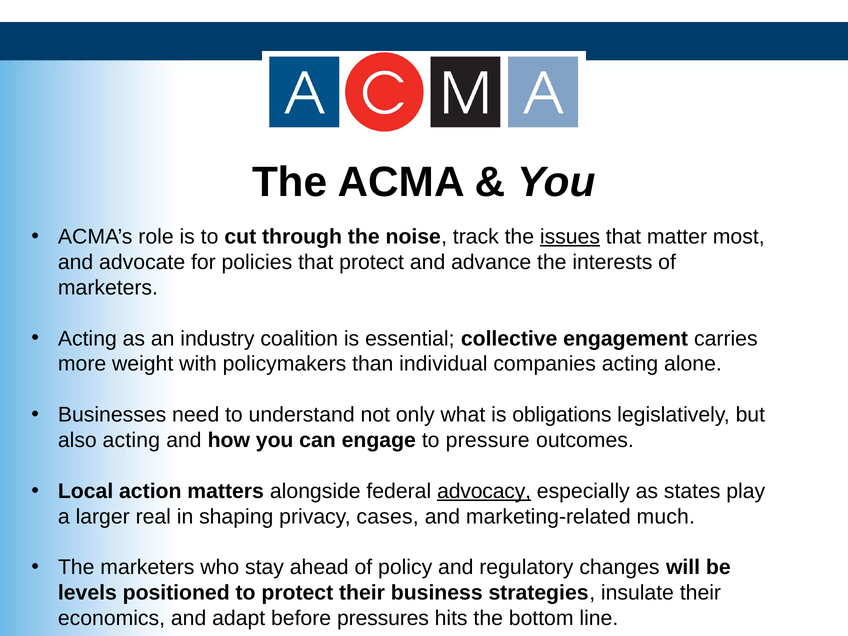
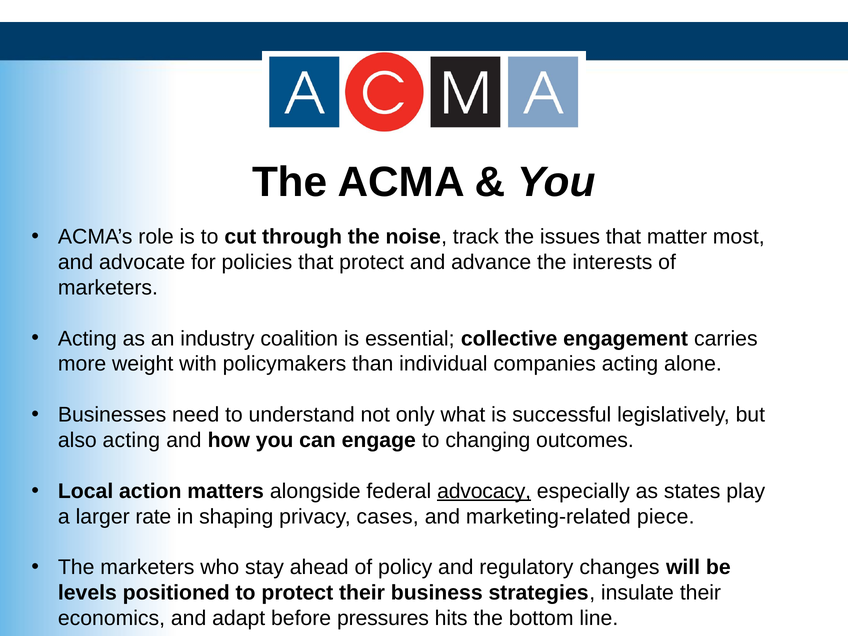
issues underline: present -> none
obligations: obligations -> successful
pressure: pressure -> changing
real: real -> rate
much: much -> piece
